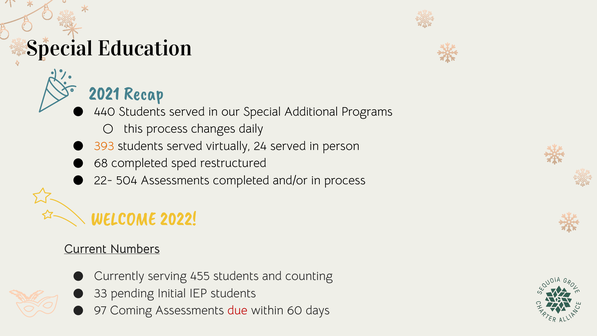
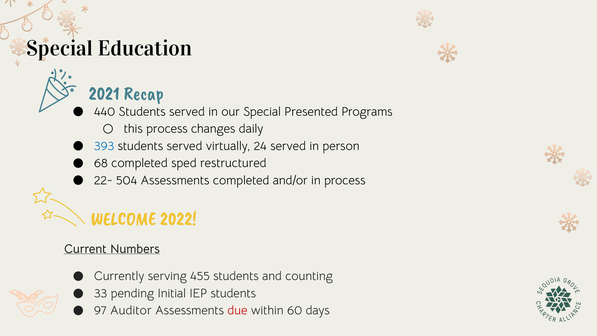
Additional: Additional -> Presented
393 colour: orange -> blue
Coming: Coming -> Auditor
